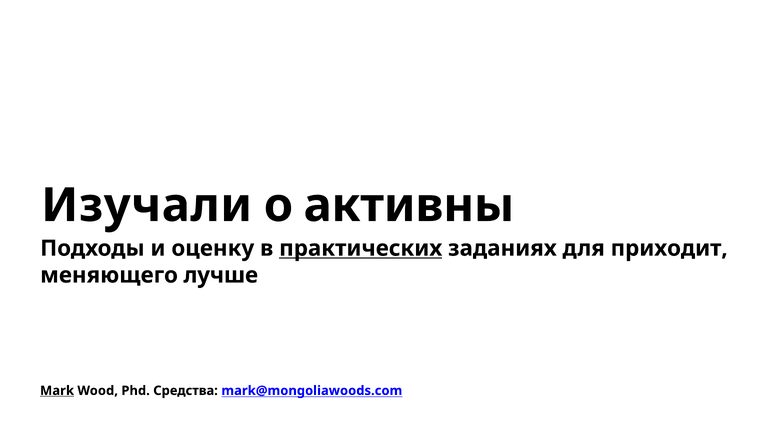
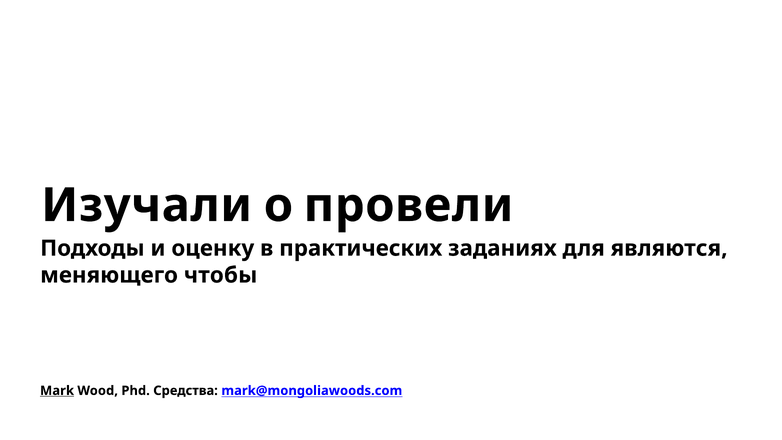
активны: активны -> провели
практических underline: present -> none
приходит: приходит -> являются
лучше: лучше -> чтобы
